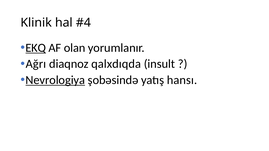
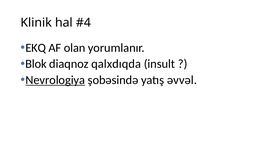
EKQ underline: present -> none
Ağrı: Ağrı -> Blok
hansı: hansı -> əvvəl
